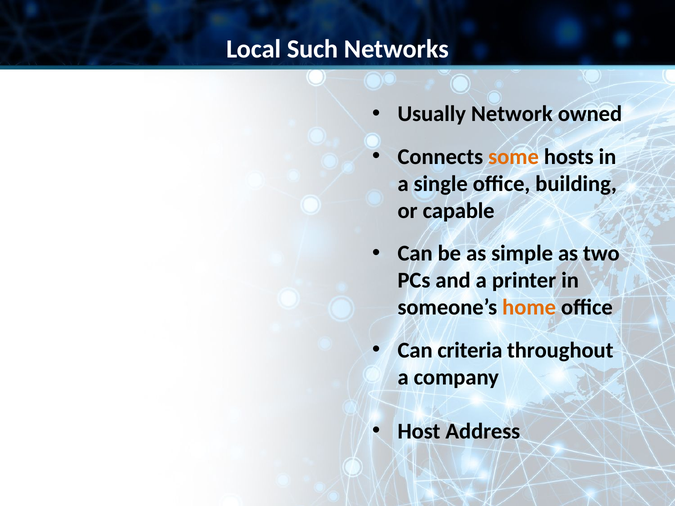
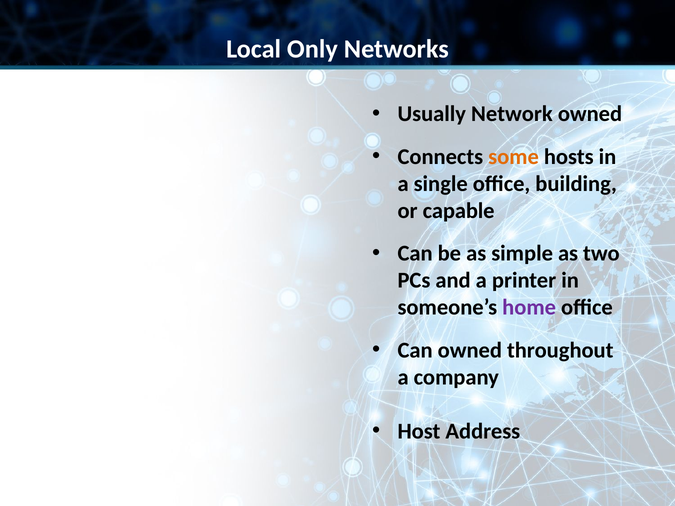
Such: Such -> Only
home colour: orange -> purple
Can criteria: criteria -> owned
